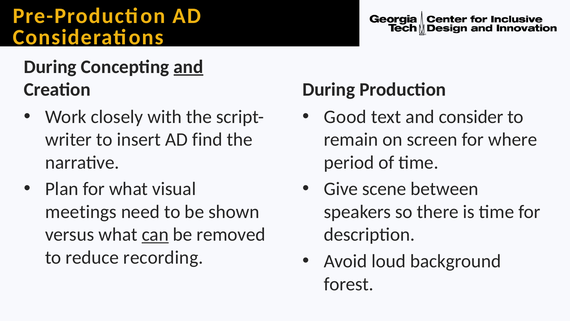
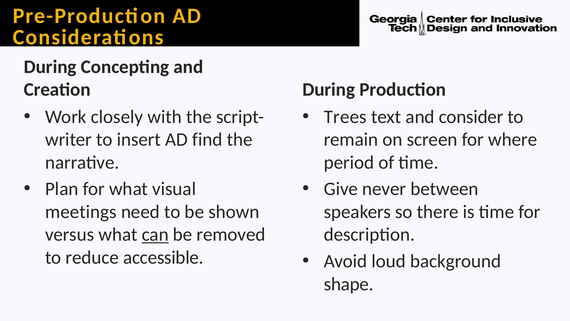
and at (188, 67) underline: present -> none
Good: Good -> Trees
scene: scene -> never
recording: recording -> accessible
forest: forest -> shape
